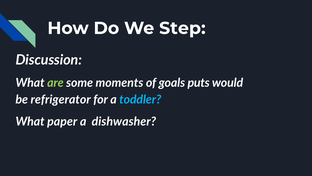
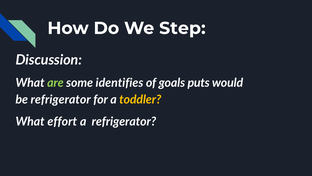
moments: moments -> identifies
toddler colour: light blue -> yellow
paper: paper -> effort
a dishwasher: dishwasher -> refrigerator
